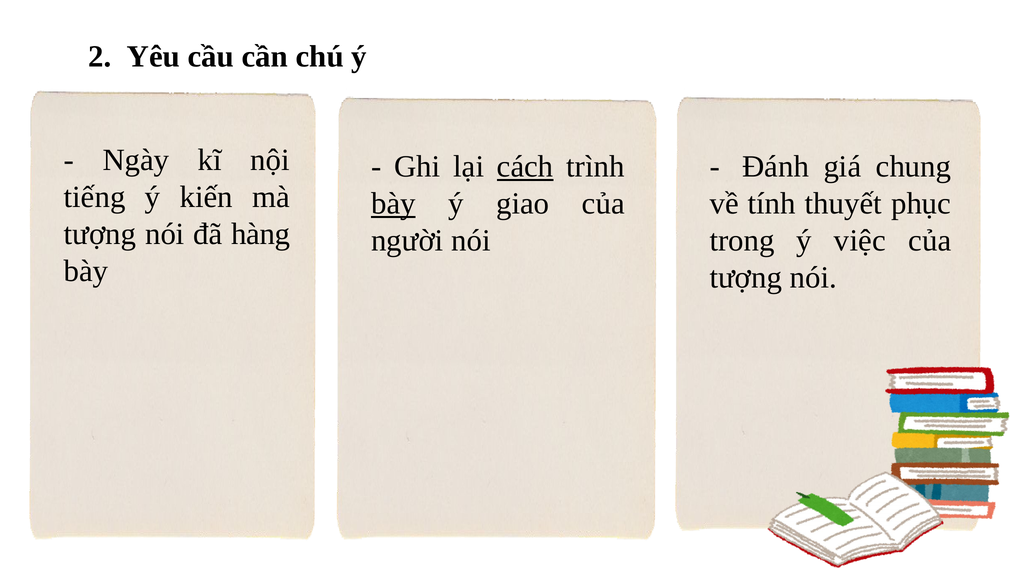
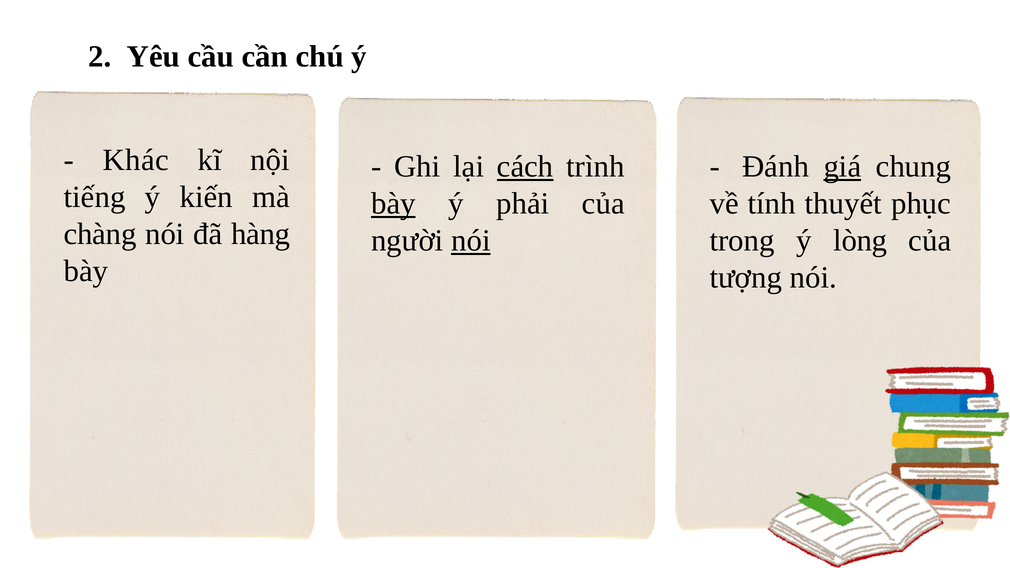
Ngày: Ngày -> Khác
giá underline: none -> present
giao: giao -> phải
tượng at (100, 234): tượng -> chàng
nói at (471, 241) underline: none -> present
việc: việc -> lòng
